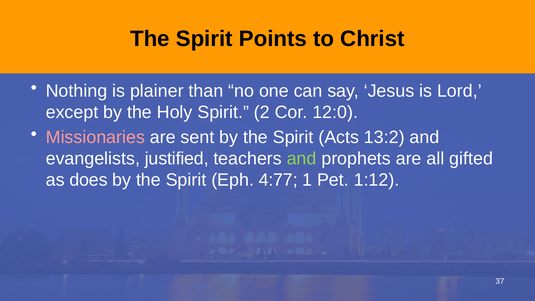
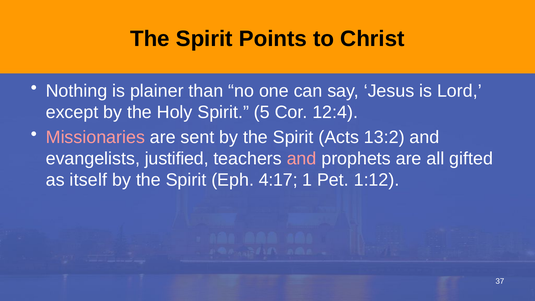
2: 2 -> 5
12:0: 12:0 -> 12:4
and at (302, 159) colour: light green -> pink
does: does -> itself
4:77: 4:77 -> 4:17
